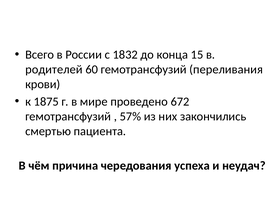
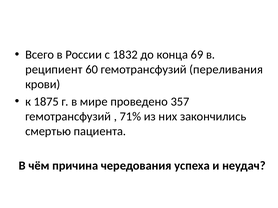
15: 15 -> 69
родителей: родителей -> реципиент
672: 672 -> 357
57%: 57% -> 71%
